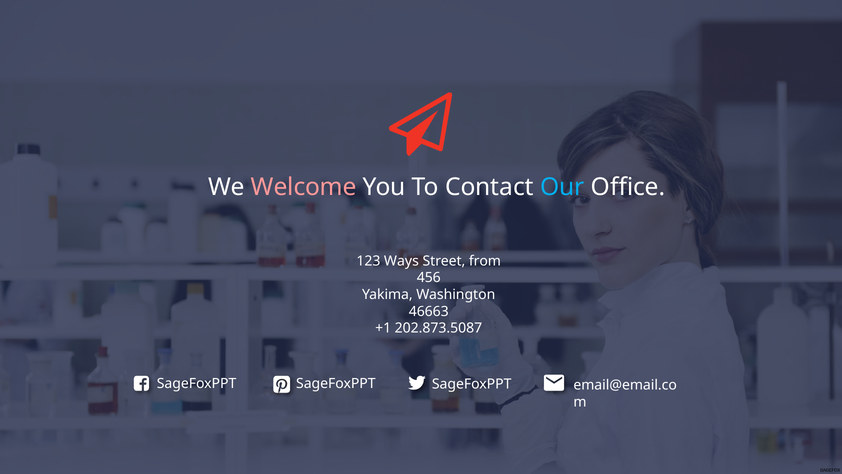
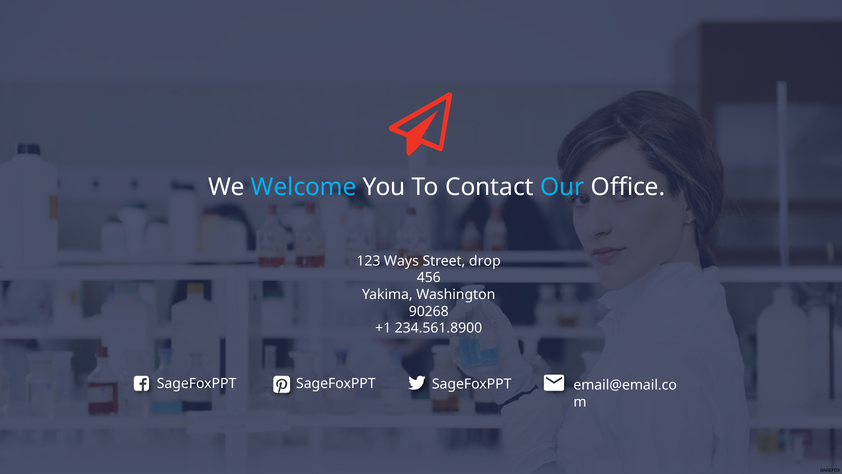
Welcome colour: pink -> light blue
from: from -> drop
46663: 46663 -> 90268
202.873.5087: 202.873.5087 -> 234.561.8900
